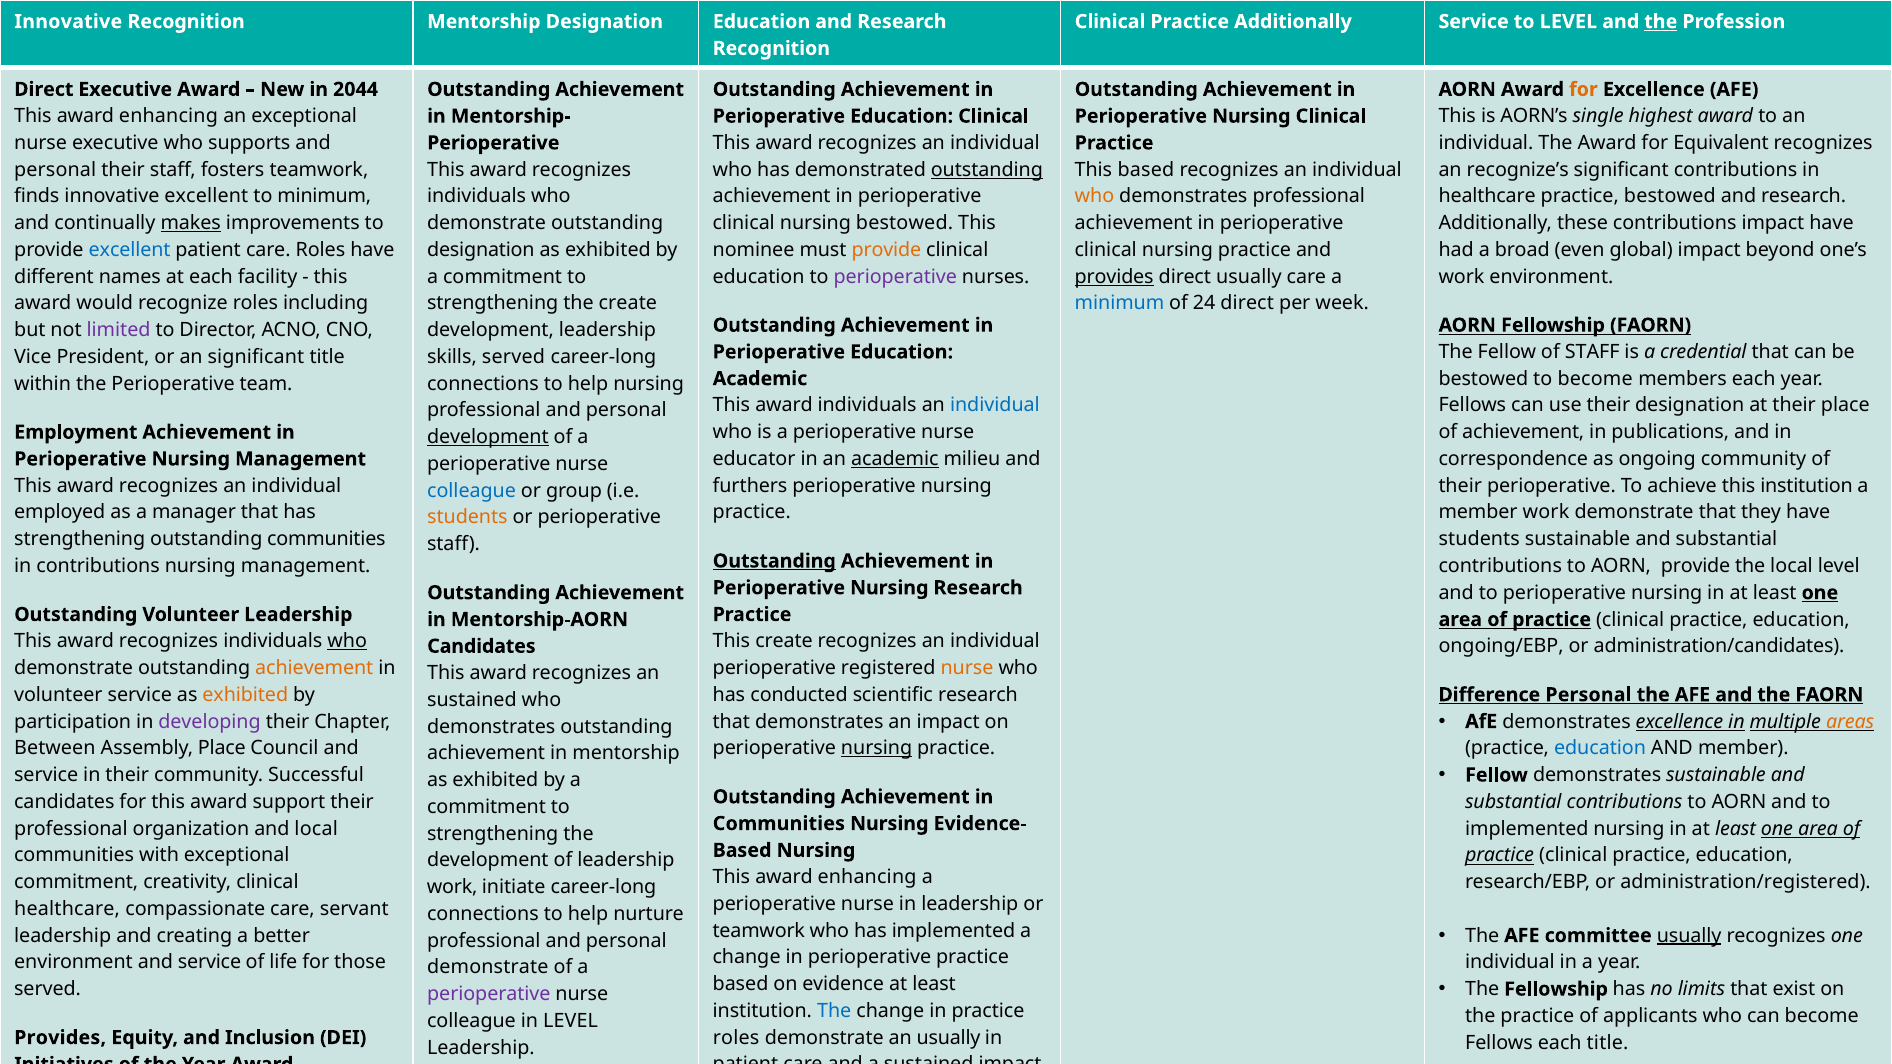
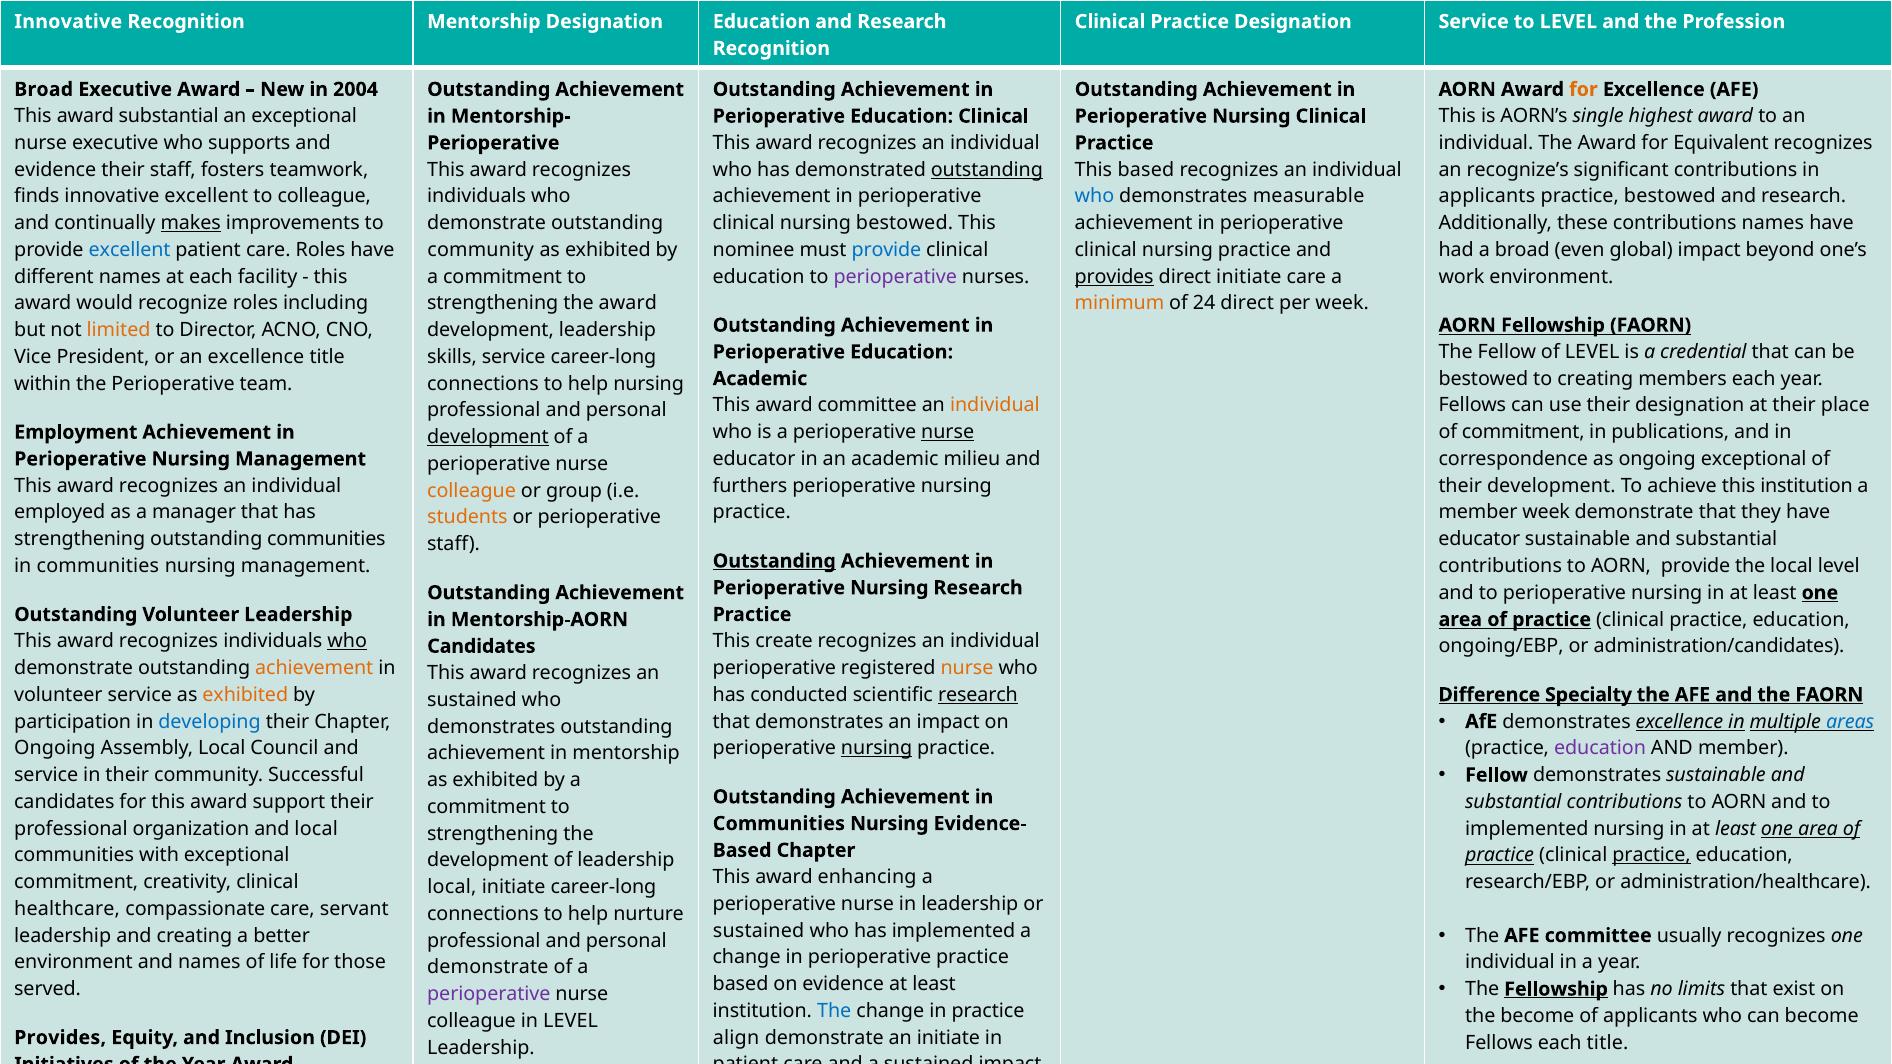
Practice Additionally: Additionally -> Designation
the at (1661, 22) underline: present -> none
Direct at (44, 89): Direct -> Broad
2044: 2044 -> 2004
enhancing at (168, 116): enhancing -> substantial
personal at (55, 170): personal -> evidence
to minimum: minimum -> colleague
who at (1094, 196) colour: orange -> blue
demonstrates professional: professional -> measurable
healthcare at (1487, 196): healthcare -> applicants
contributions impact: impact -> names
designation at (481, 250): designation -> community
provide at (886, 250) colour: orange -> blue
direct usually: usually -> initiate
strengthening the create: create -> award
minimum at (1119, 303) colour: blue -> orange
limited colour: purple -> orange
of STAFF: STAFF -> LEVEL
an significant: significant -> excellence
skills served: served -> service
to become: become -> creating
award individuals: individuals -> committee
individual at (995, 406) colour: blue -> orange
nurse at (948, 432) underline: none -> present
of achievement: achievement -> commitment
academic at (895, 459) underline: present -> none
ongoing community: community -> exceptional
their perioperative: perioperative -> development
colleague at (472, 491) colour: blue -> orange
member work: work -> week
students at (1479, 539): students -> educator
contributions at (98, 566): contributions -> communities
research at (978, 695) underline: none -> present
Difference Personal: Personal -> Specialty
areas colour: orange -> blue
developing colour: purple -> blue
Between at (55, 748): Between -> Ongoing
Assembly Place: Place -> Local
education at (1600, 748) colour: blue -> purple
Based Nursing: Nursing -> Chapter
practice at (1652, 855) underline: none -> present
administration/registered: administration/registered -> administration/healthcare
work at (452, 887): work -> local
teamwork at (759, 931): teamwork -> sustained
usually at (1689, 936) underline: present -> none
environment and service: service -> names
Fellowship at (1556, 989) underline: none -> present
the practice: practice -> become
roles at (736, 1038): roles -> align
an usually: usually -> initiate
